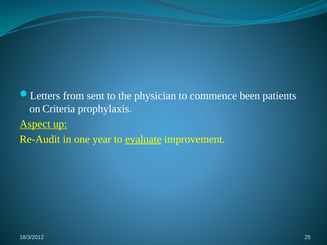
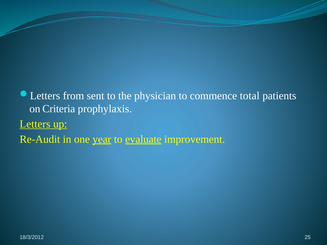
been: been -> total
Aspect: Aspect -> Letters
year underline: none -> present
